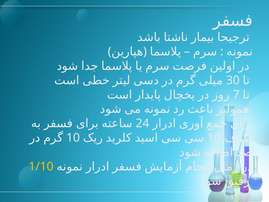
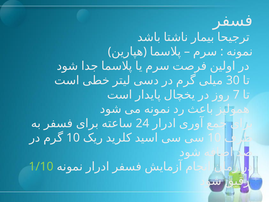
1/10 colour: yellow -> light green
